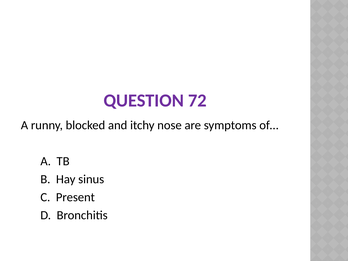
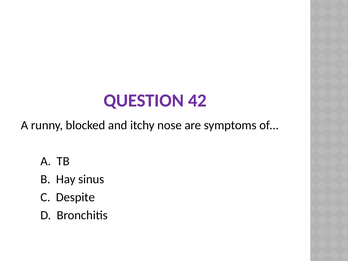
72: 72 -> 42
Present: Present -> Despite
